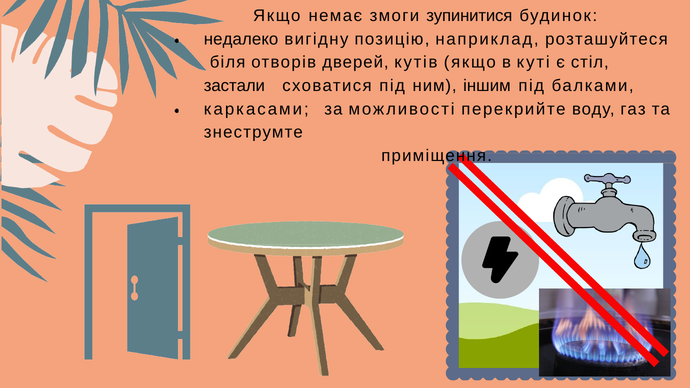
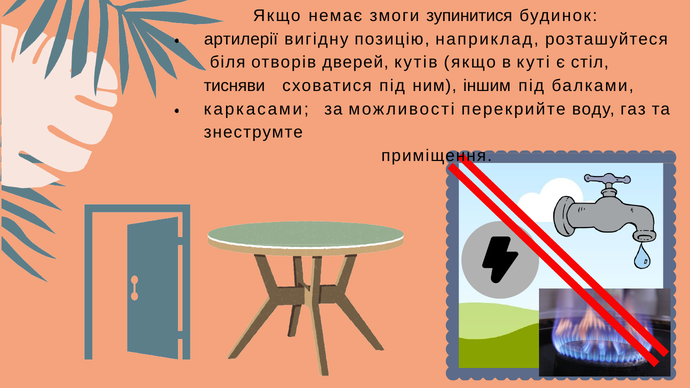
недалеко: недалеко -> артилерії
застали: застали -> тисняви
